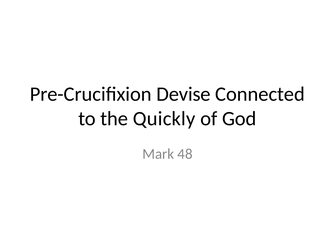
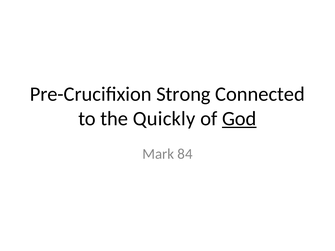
Devise: Devise -> Strong
God underline: none -> present
48: 48 -> 84
